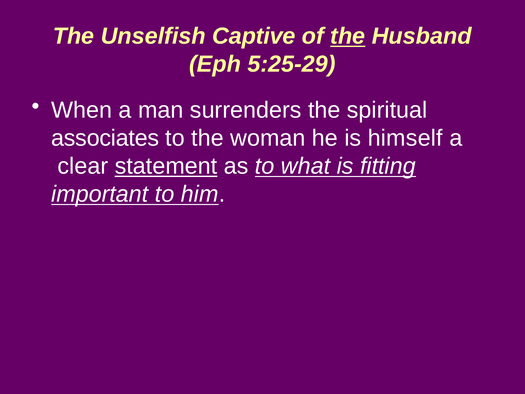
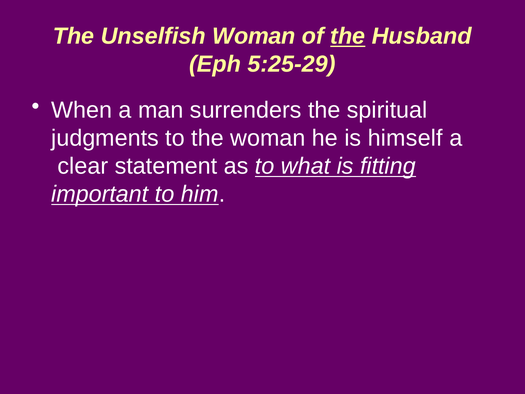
Unselfish Captive: Captive -> Woman
associates: associates -> judgments
statement underline: present -> none
